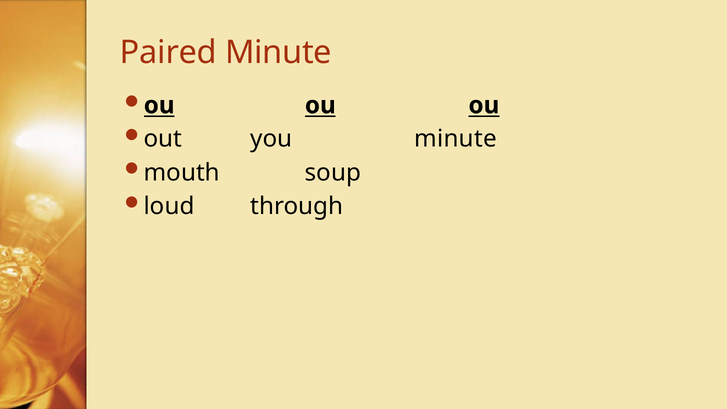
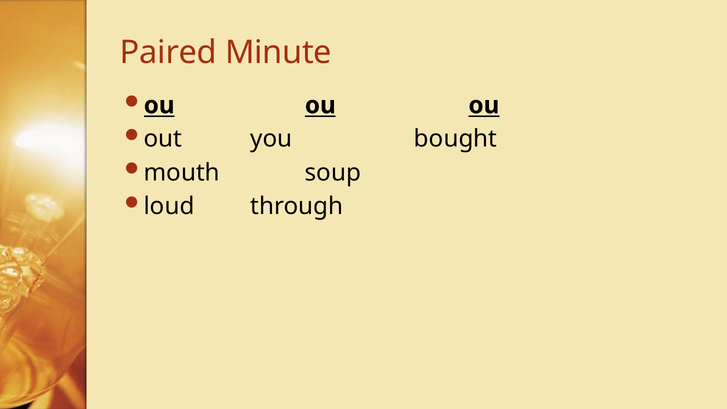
you minute: minute -> bought
